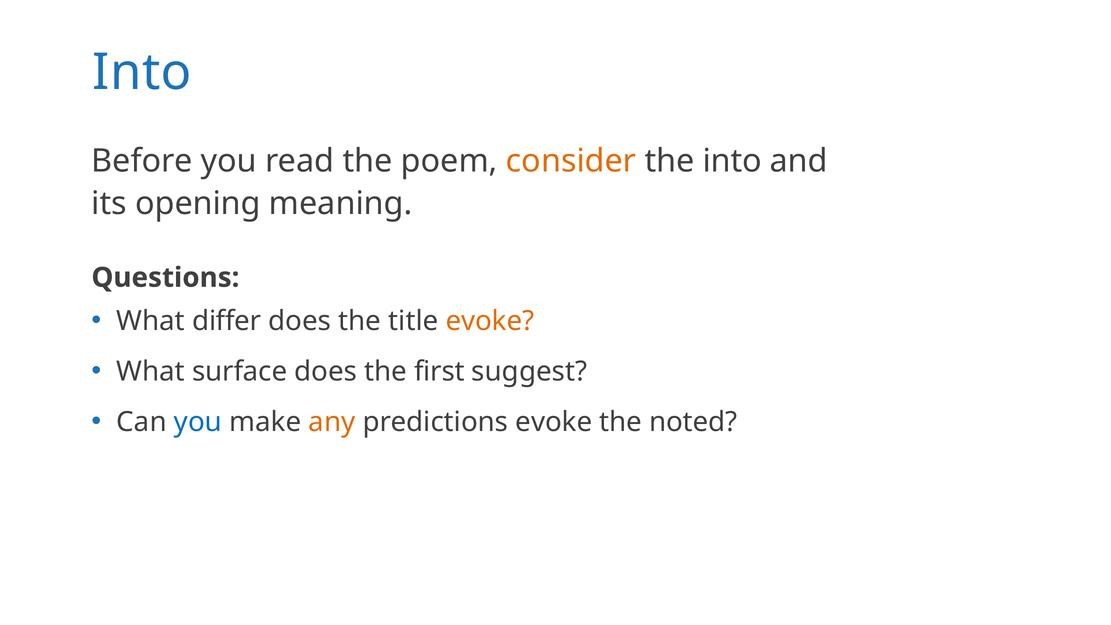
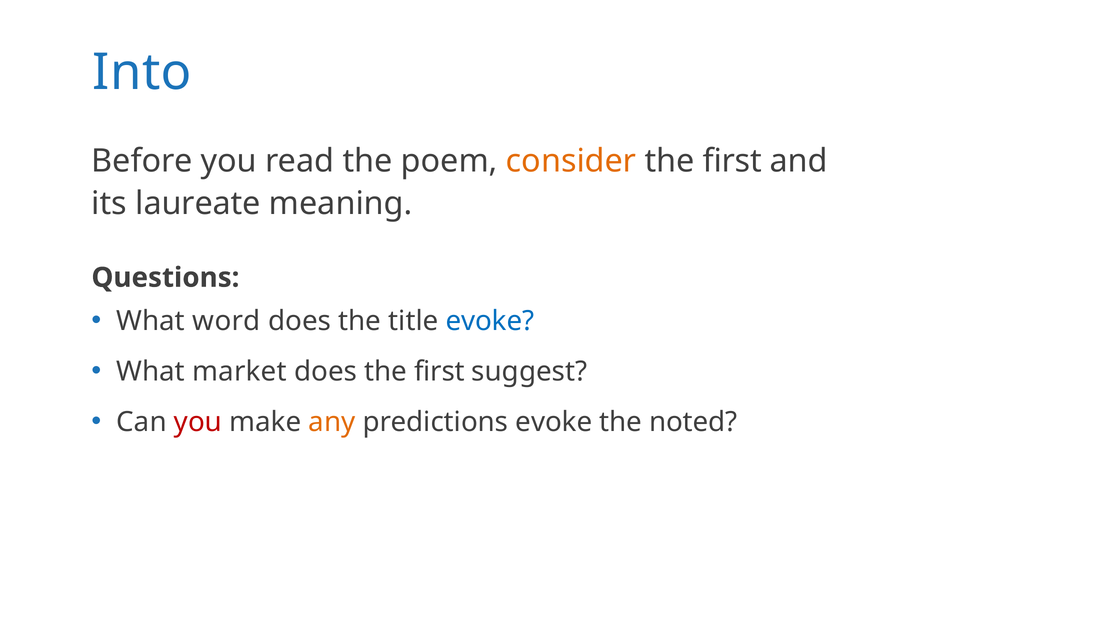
into at (732, 161): into -> first
opening: opening -> laureate
differ: differ -> word
evoke at (490, 321) colour: orange -> blue
surface: surface -> market
you at (198, 422) colour: blue -> red
